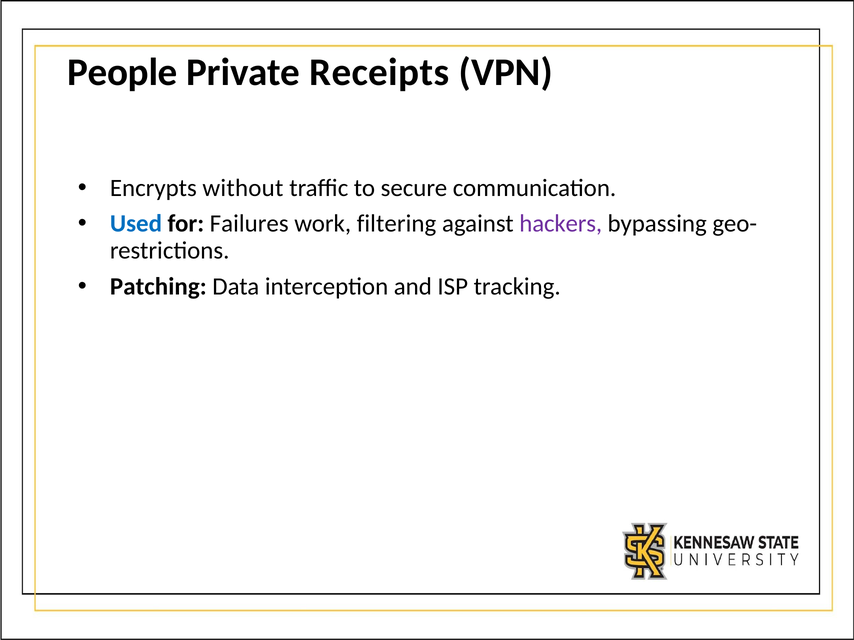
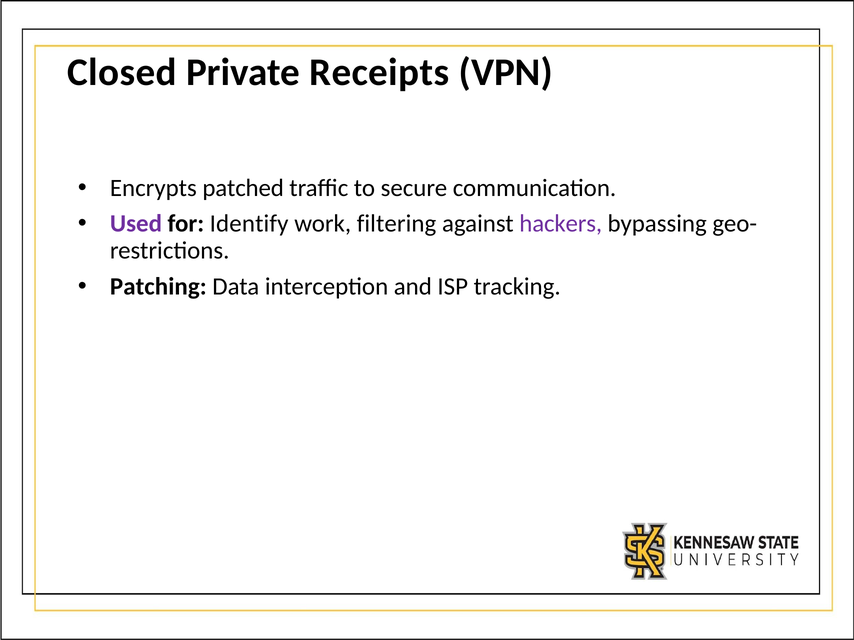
People: People -> Closed
without: without -> patched
Used colour: blue -> purple
Failures: Failures -> Identify
